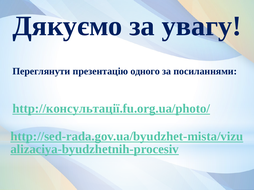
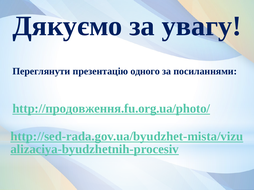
http://консультації.fu.org.ua/photo/: http://консультації.fu.org.ua/photo/ -> http://продовження.fu.org.ua/photo/
